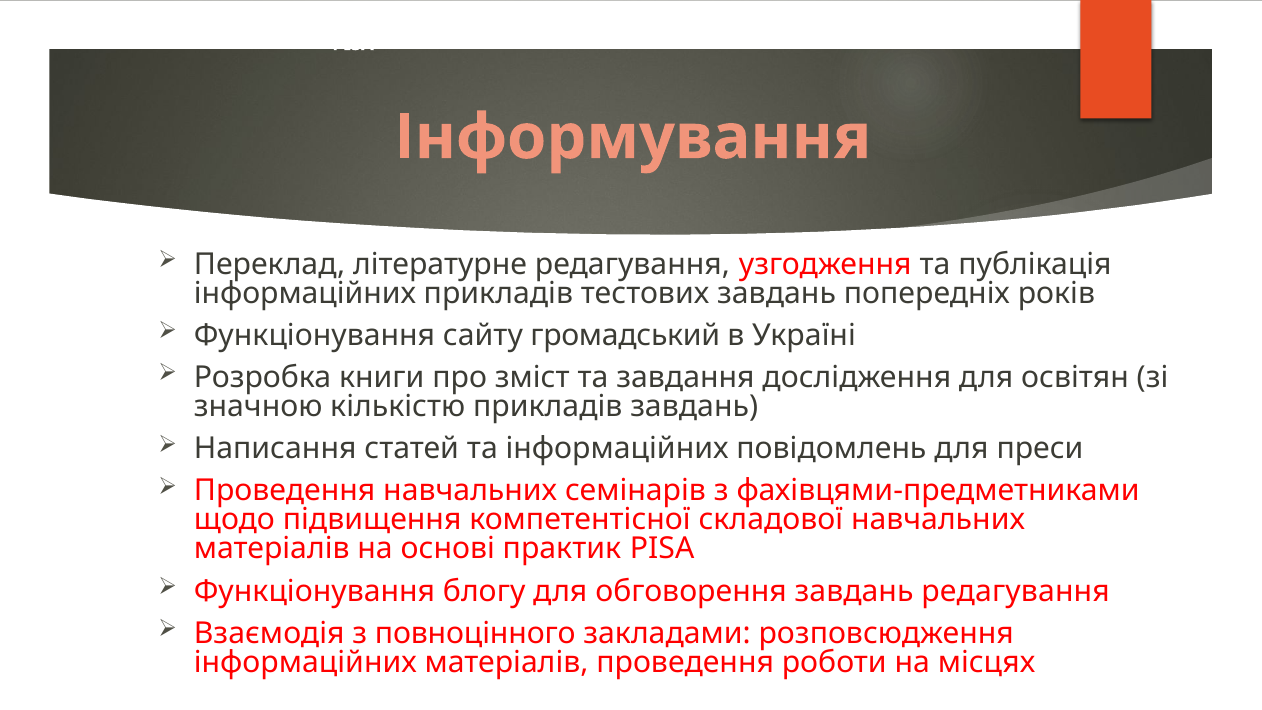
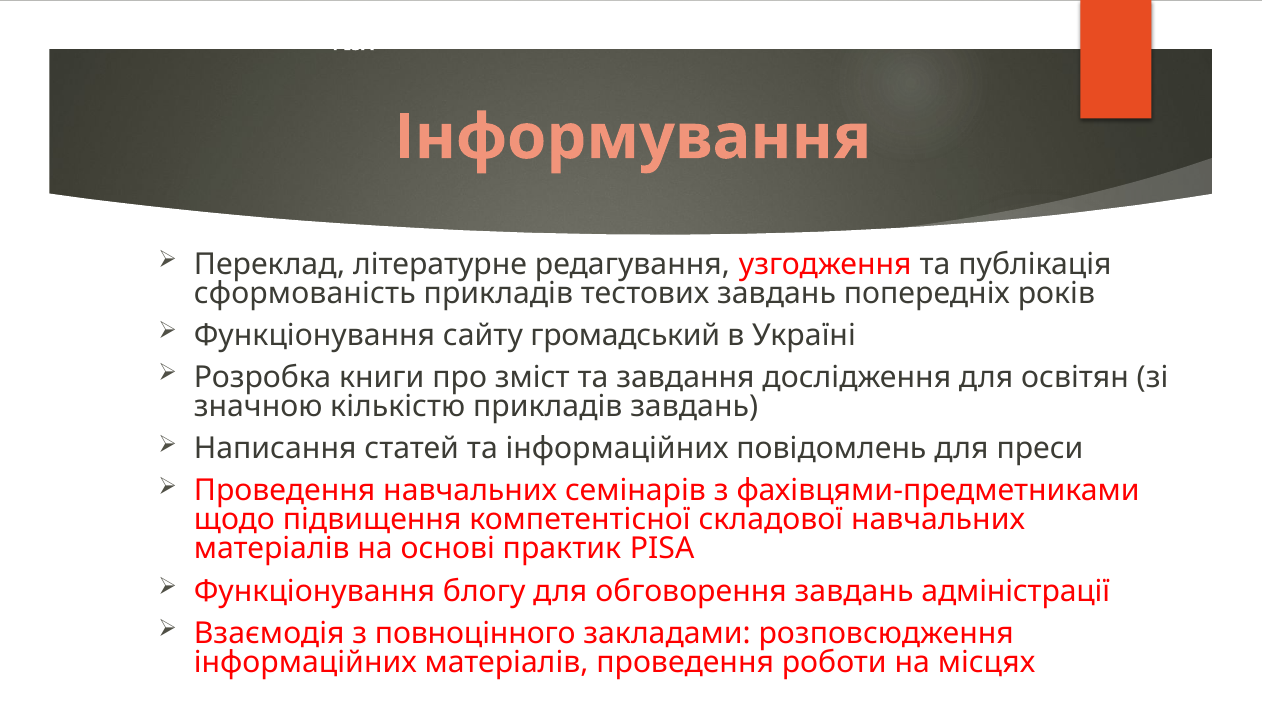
інформаційних at (305, 293): інформаційних -> сформованість
завдань редагування: редагування -> адміністрації
